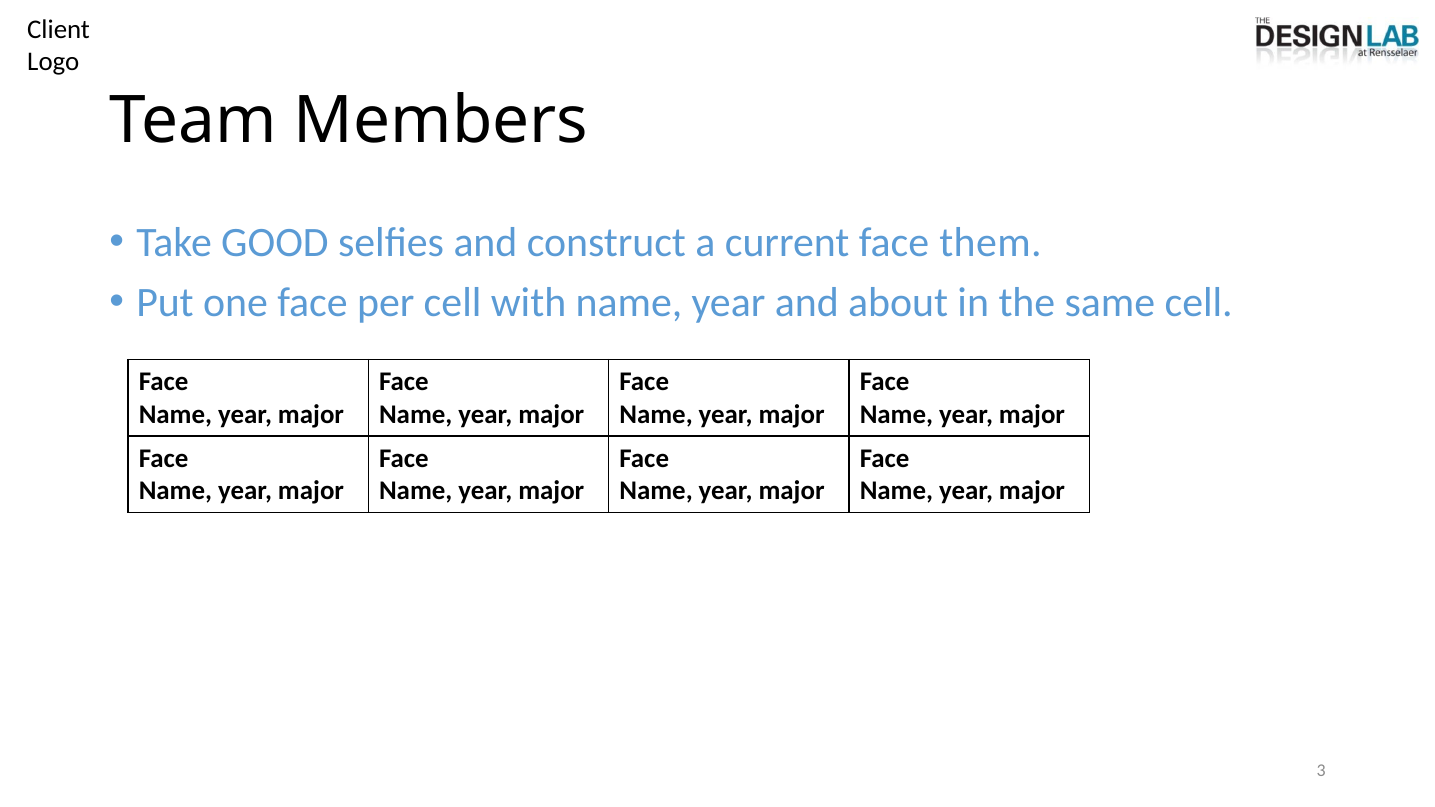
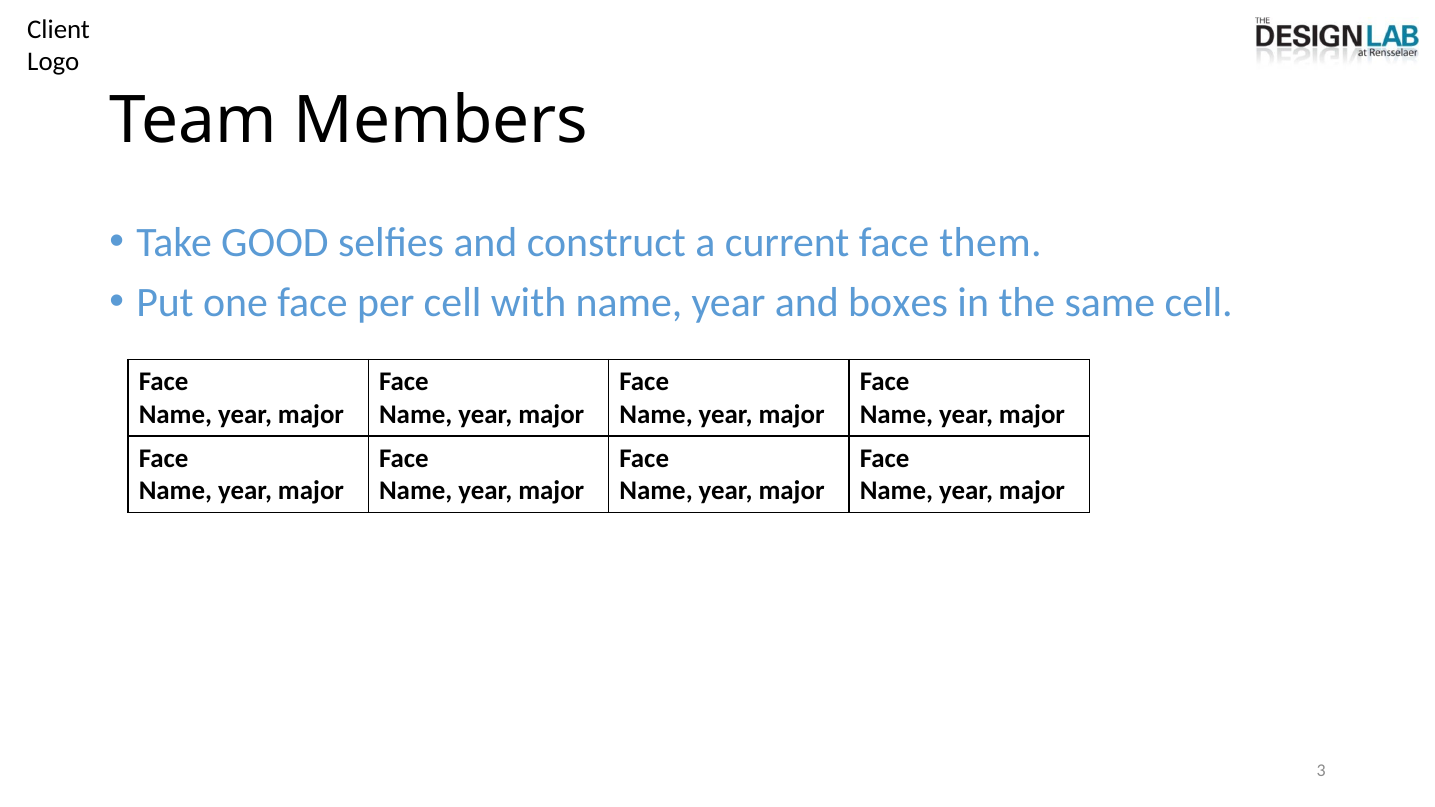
about: about -> boxes
